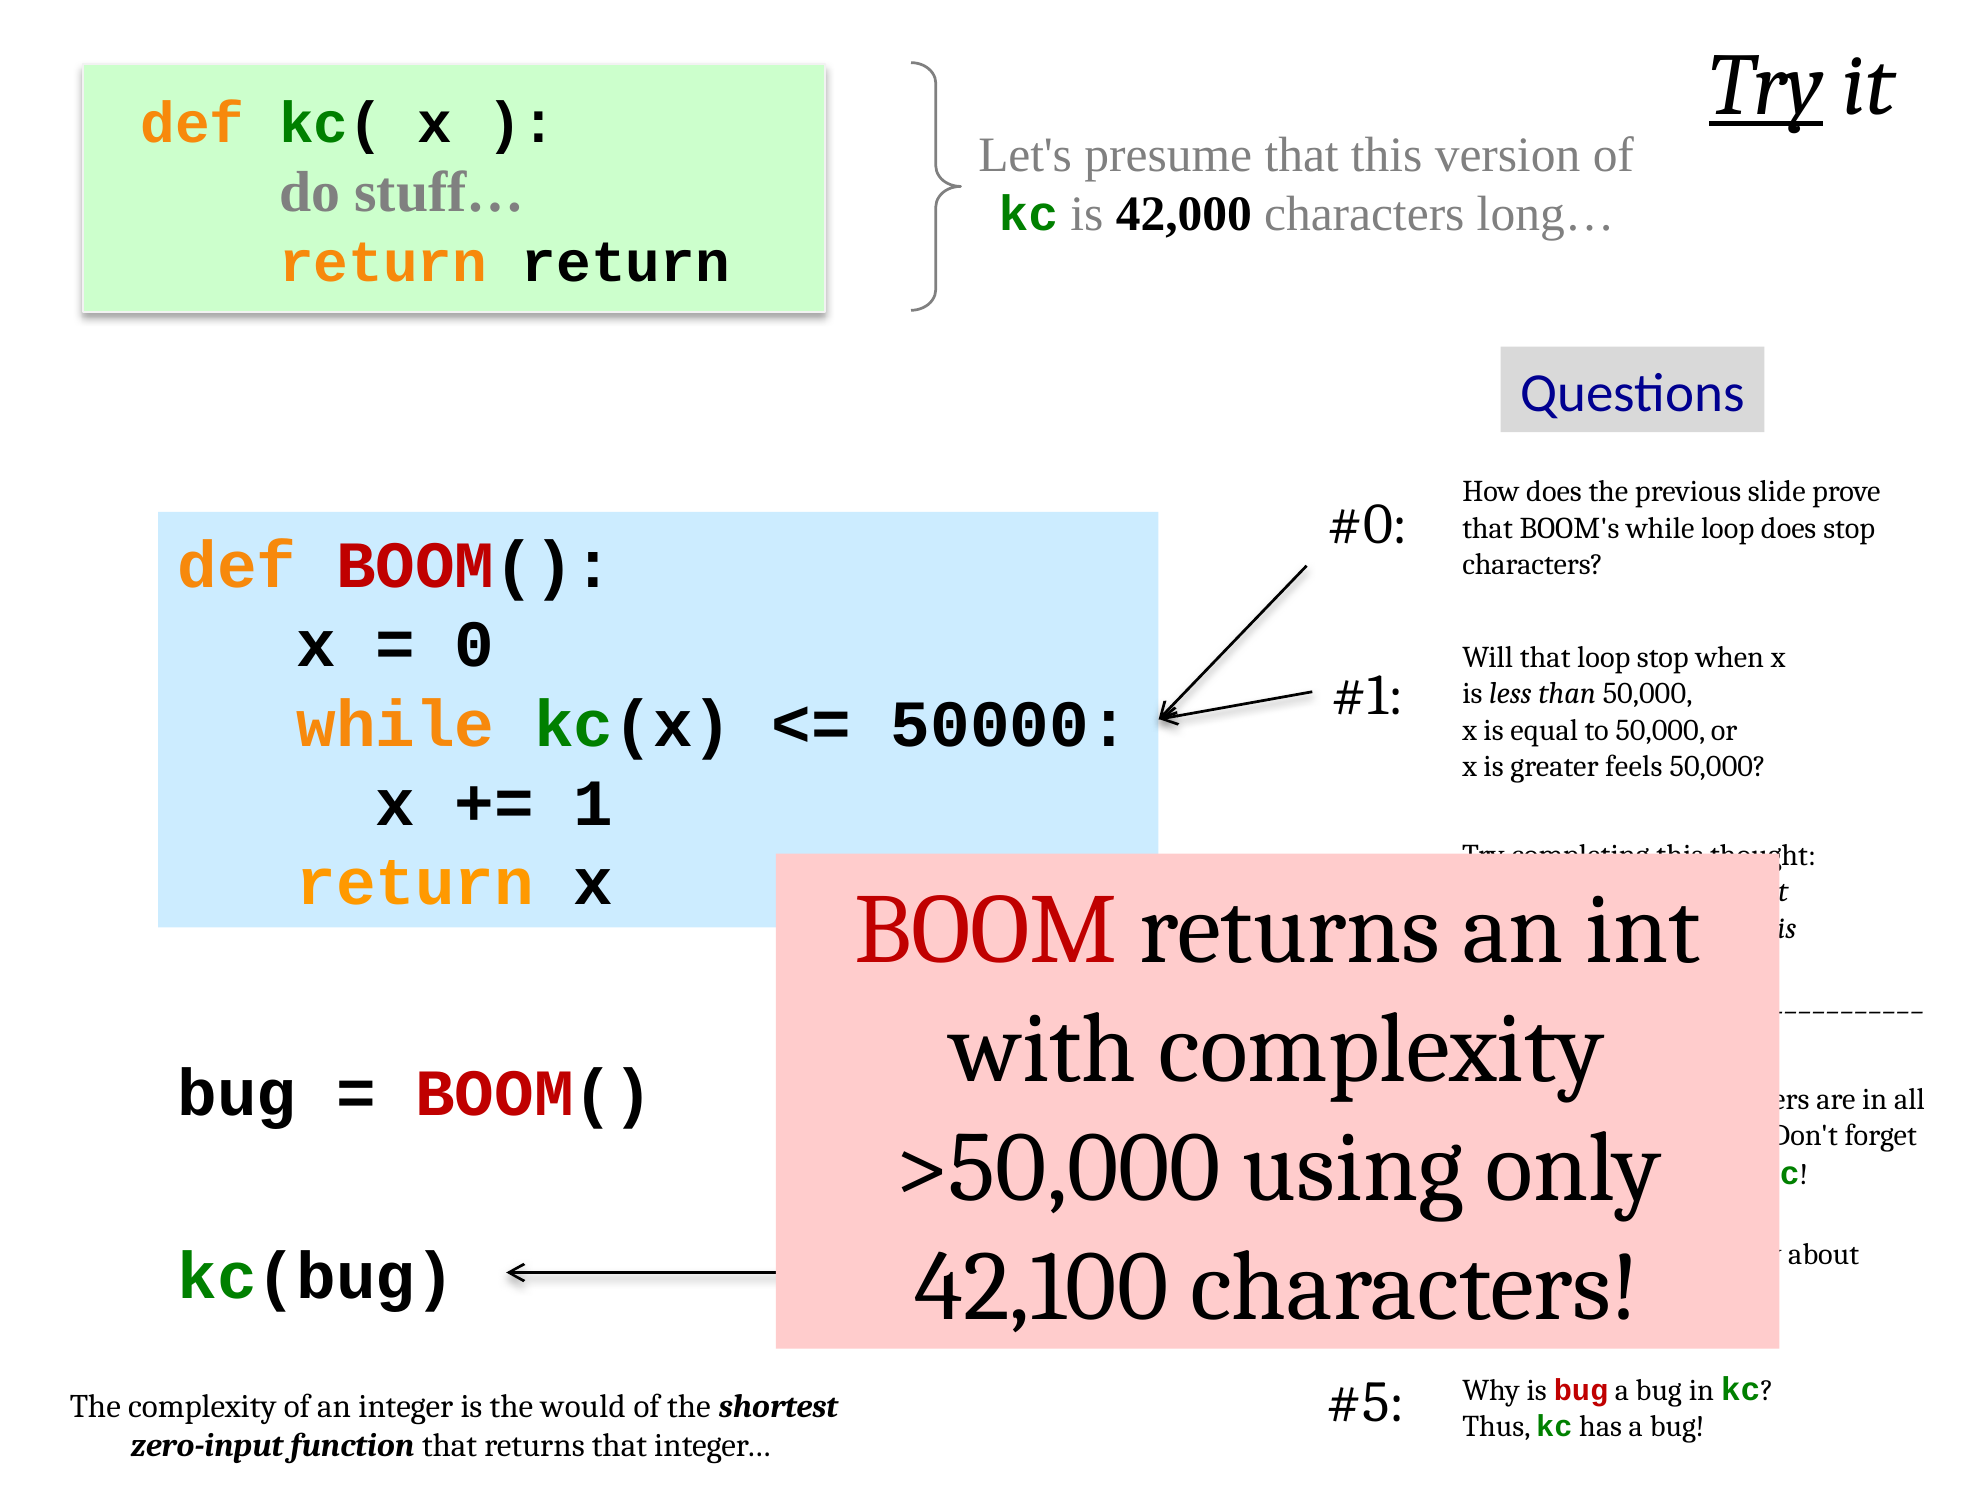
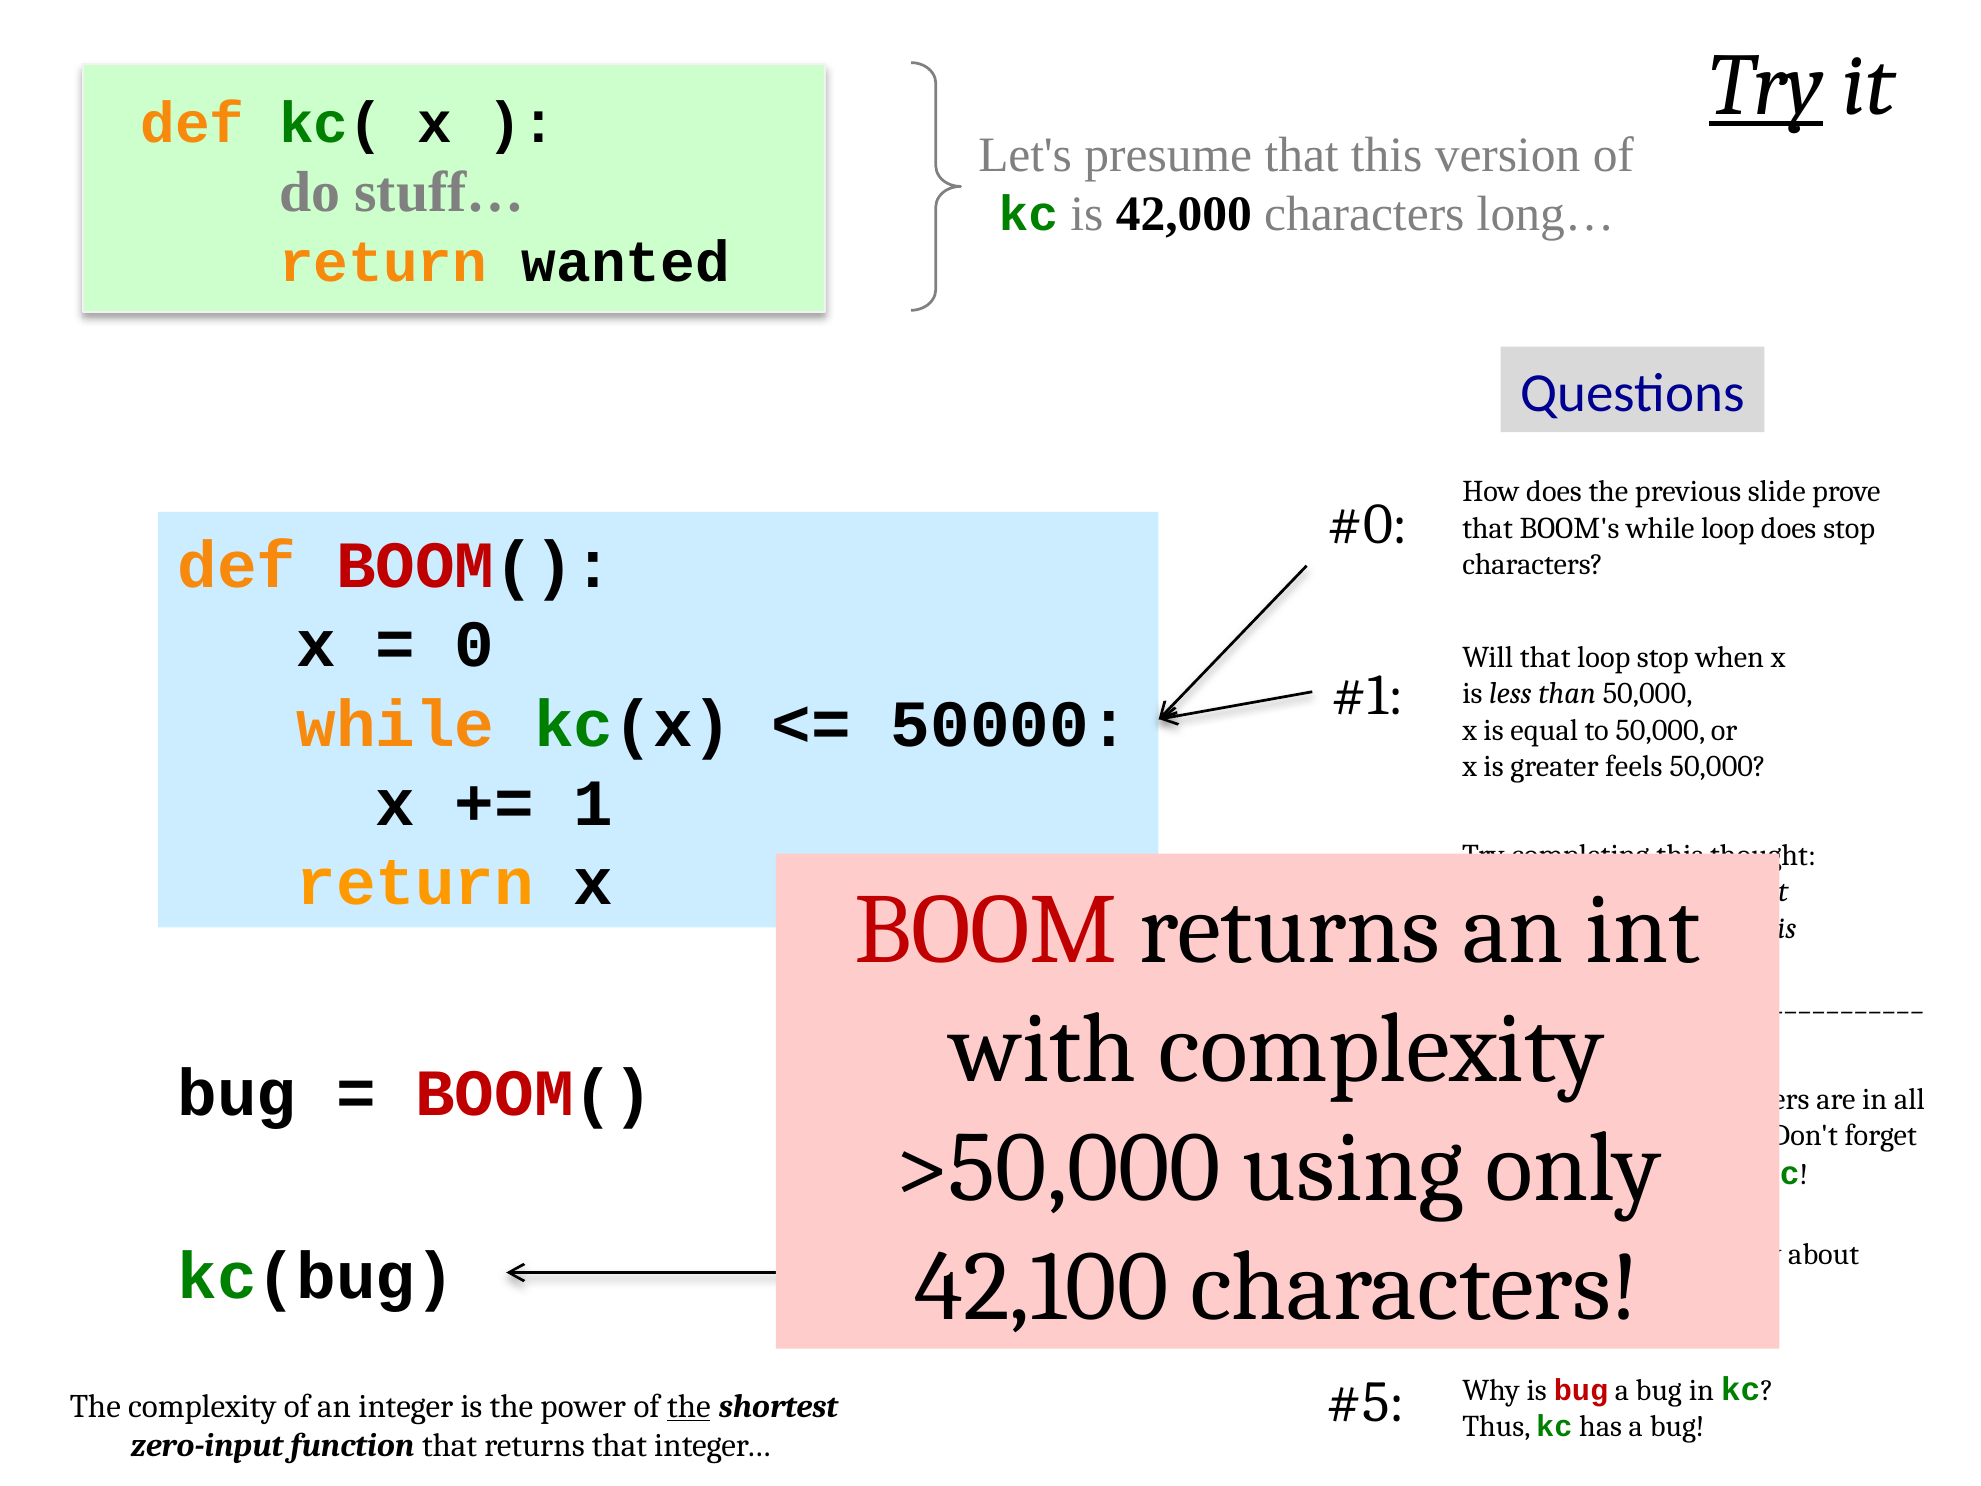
return return: return -> wanted
would: would -> power
the at (689, 1406) underline: none -> present
